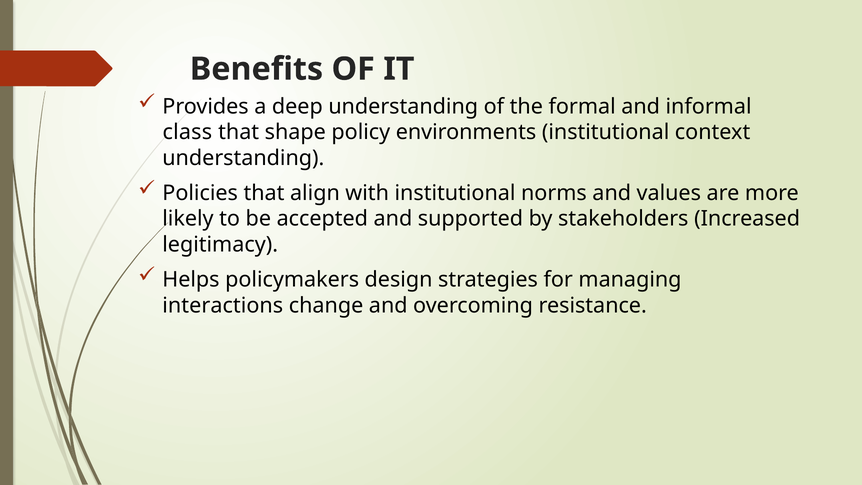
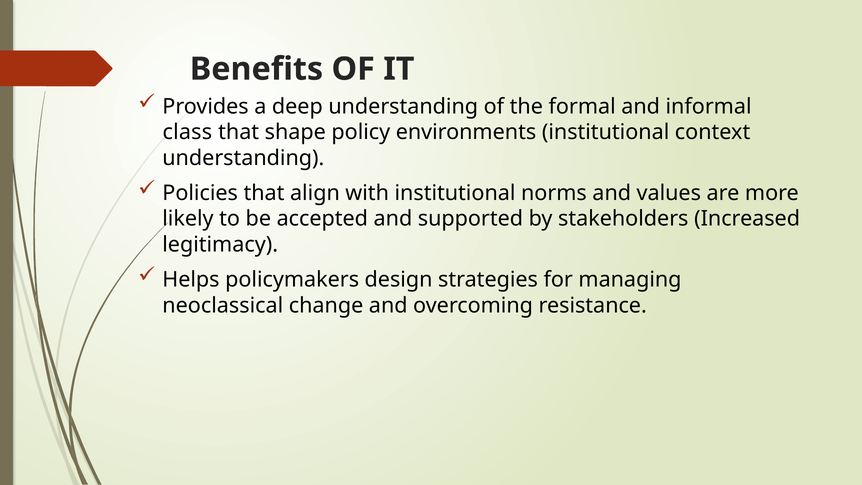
interactions: interactions -> neoclassical
